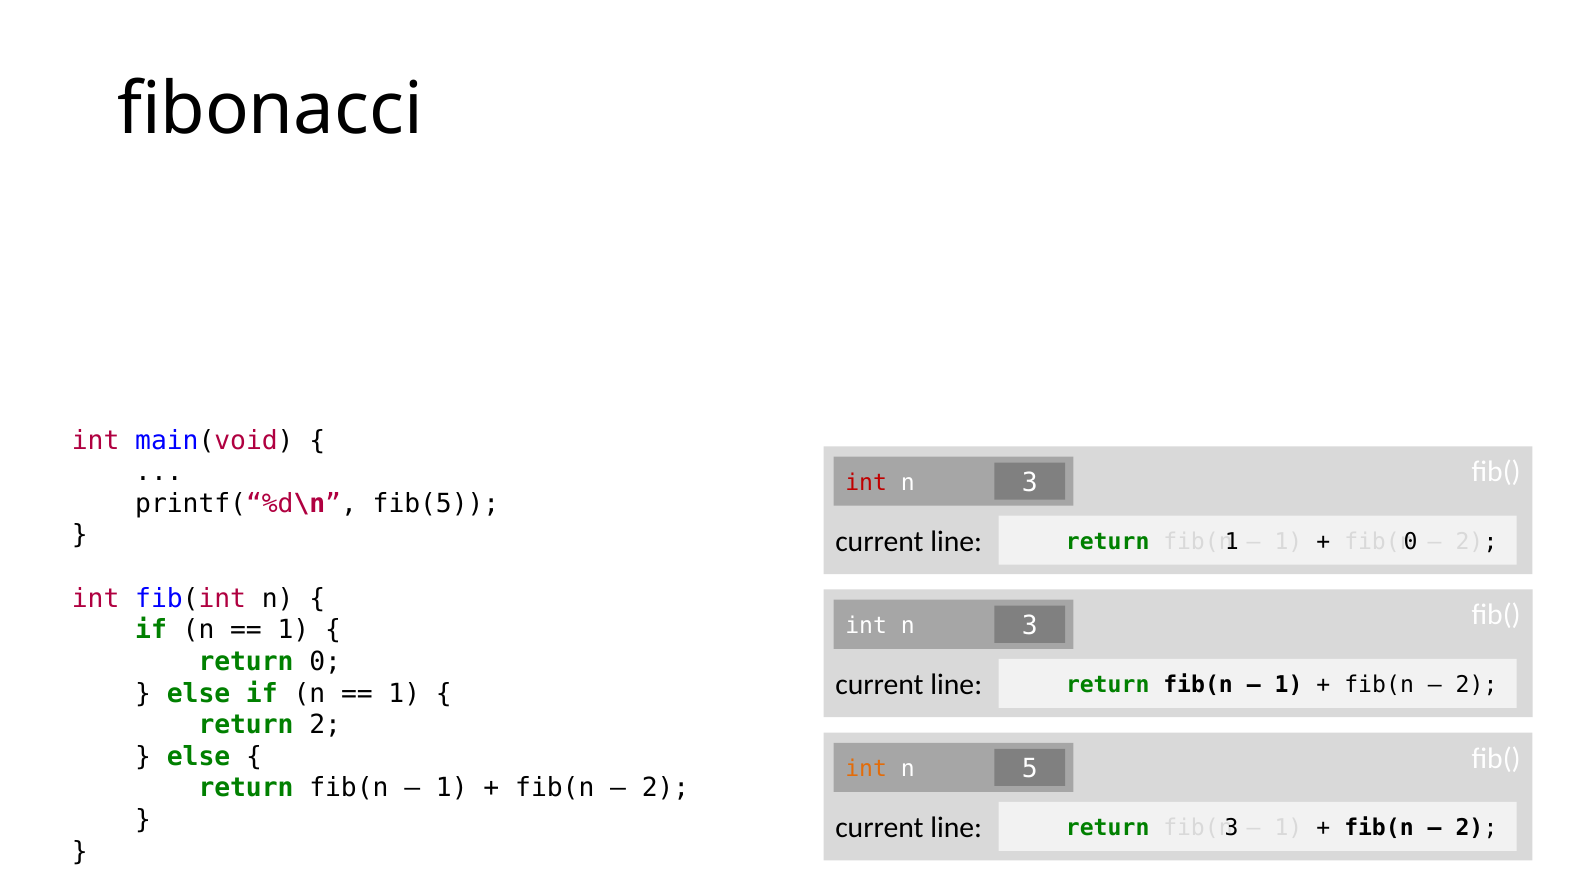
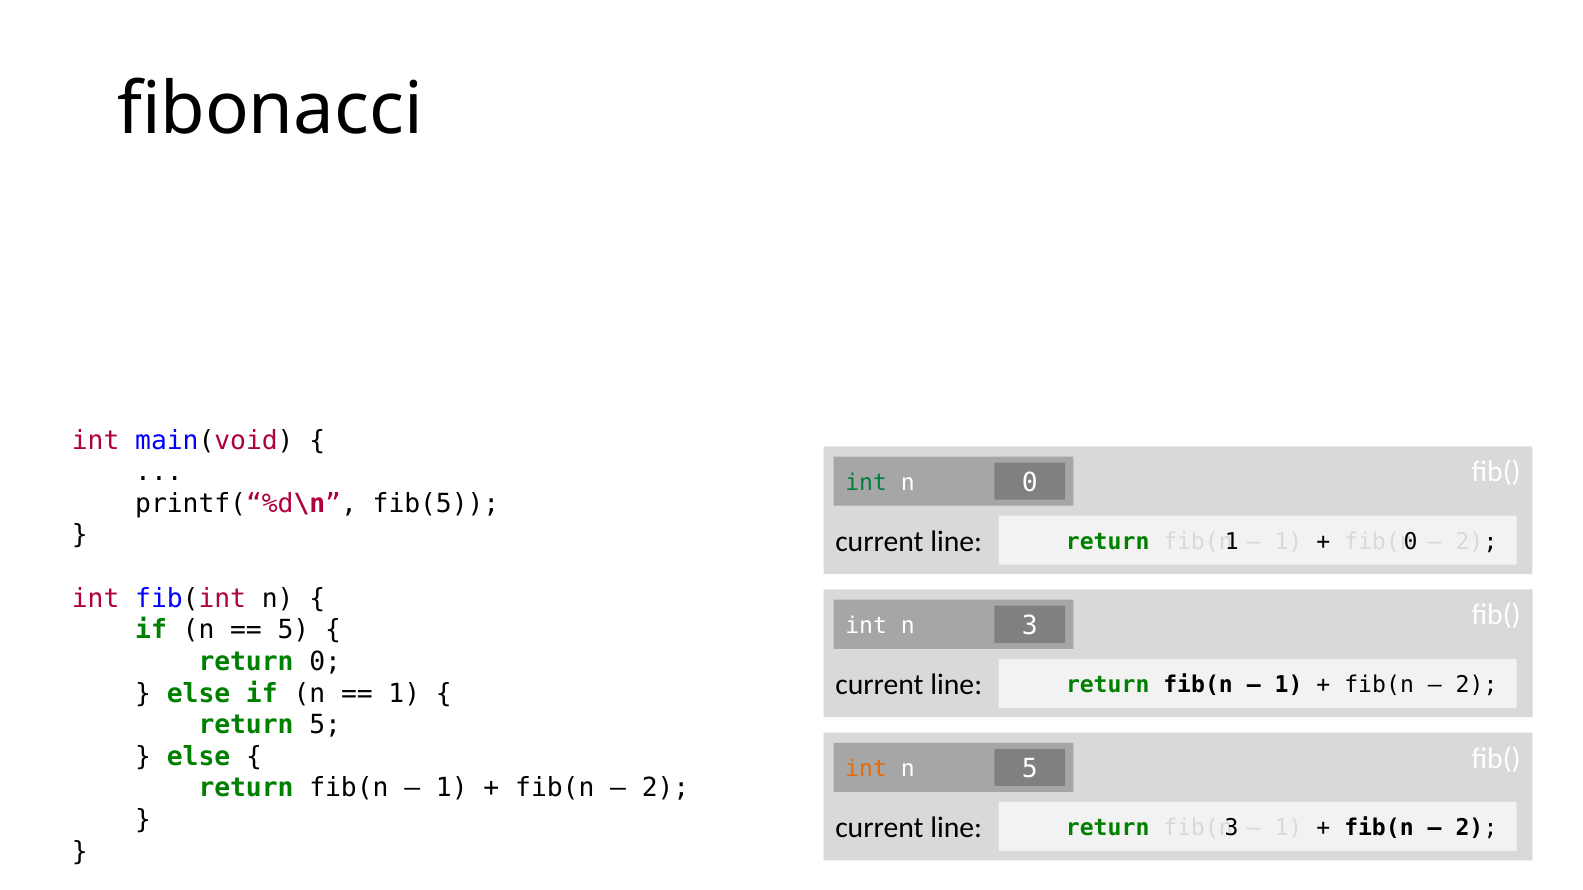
int at (866, 483) colour: red -> green
3 at (1030, 483): 3 -> 0
1 at (294, 630): 1 -> 5
return 2: 2 -> 5
